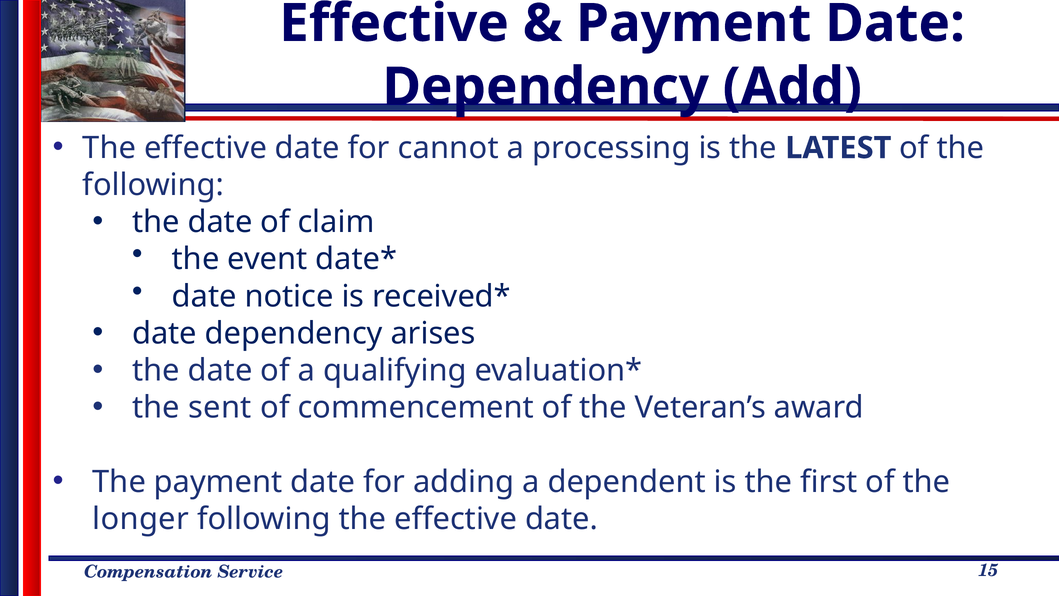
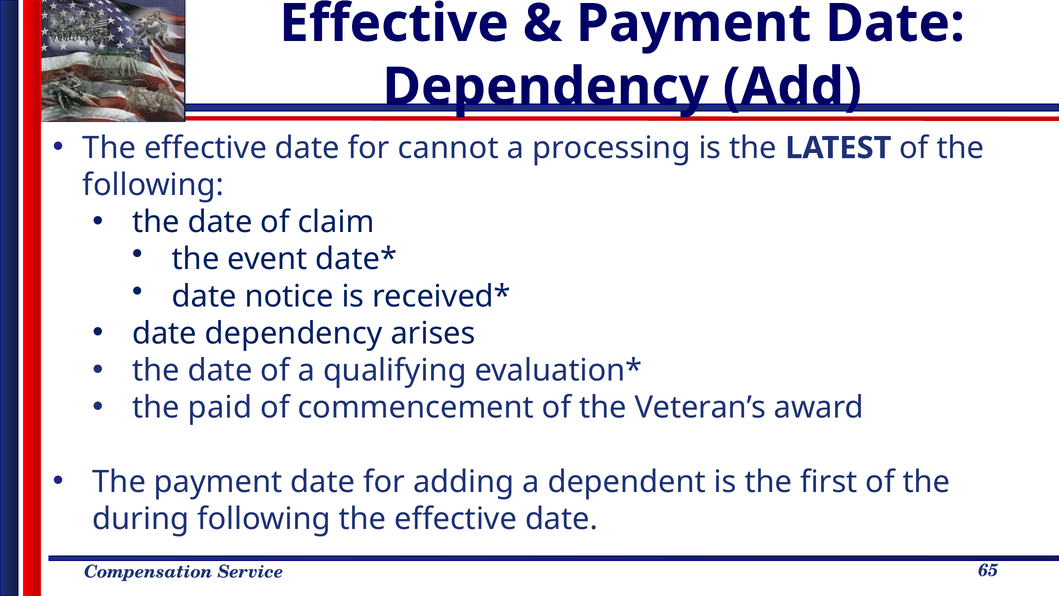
sent: sent -> paid
longer: longer -> during
15: 15 -> 65
